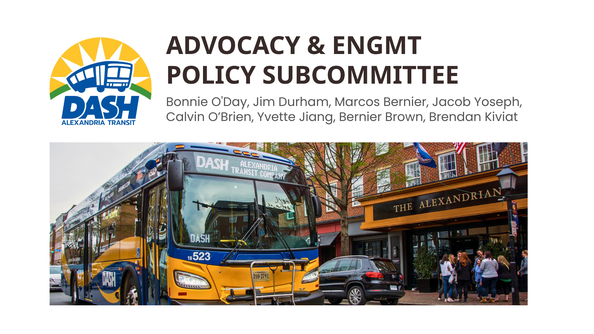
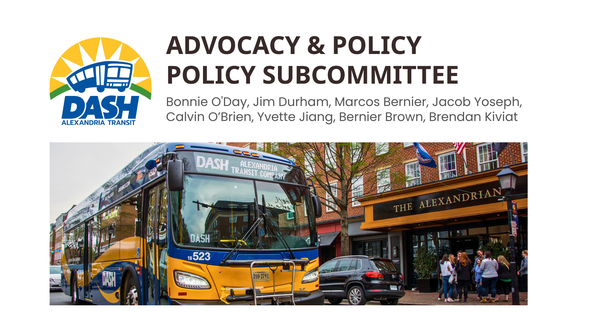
ENGMT at (377, 46): ENGMT -> POLICY
